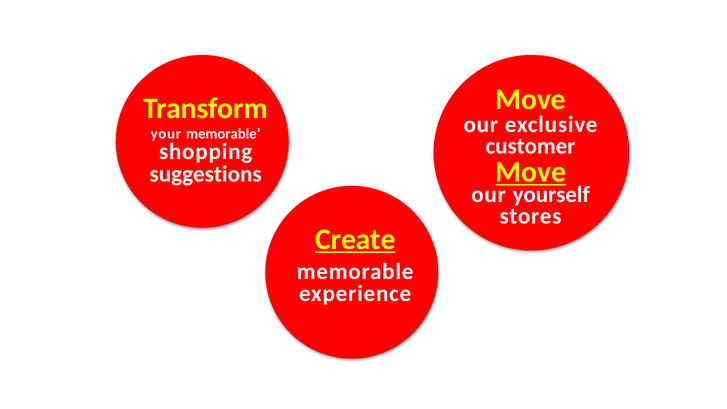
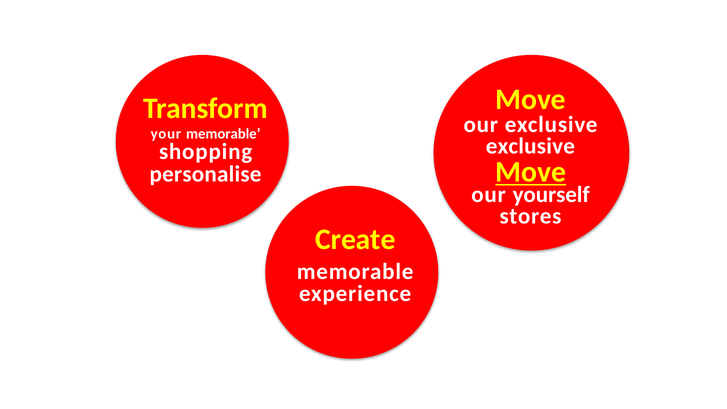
customer at (531, 146): customer -> exclusive
suggestions: suggestions -> personalise
Create underline: present -> none
